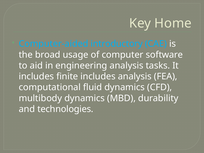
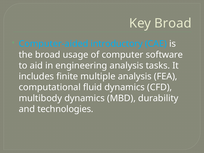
Key Home: Home -> Broad
finite includes: includes -> multiple
